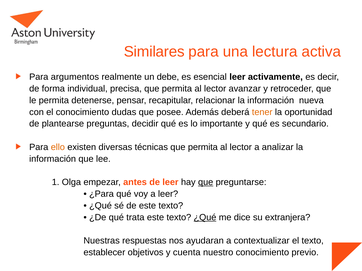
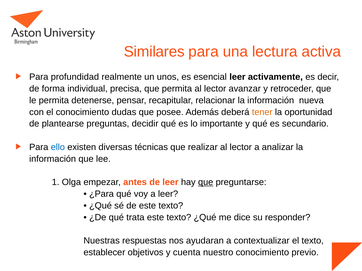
argumentos: argumentos -> profundidad
debe: debe -> unos
ello colour: orange -> blue
técnicas que permita: permita -> realizar
¿Qué at (205, 218) underline: present -> none
extranjera: extranjera -> responder
